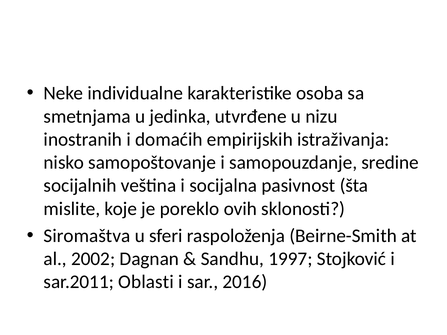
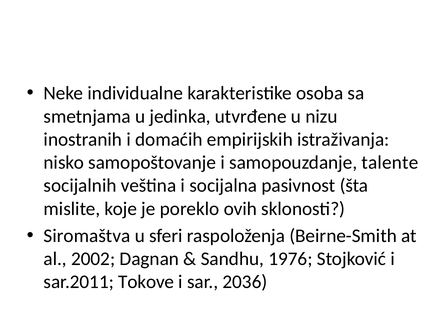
sredine: sredine -> talente
1997: 1997 -> 1976
Oblasti: Oblasti -> Tokove
2016: 2016 -> 2036
